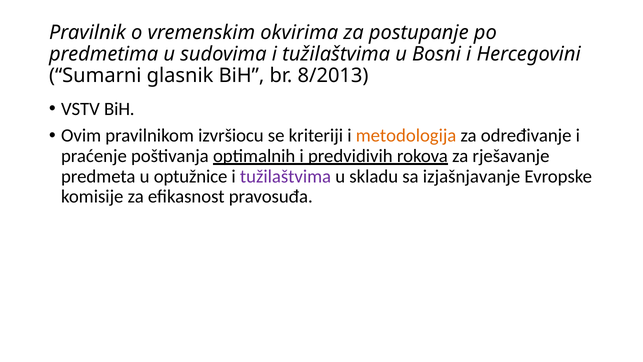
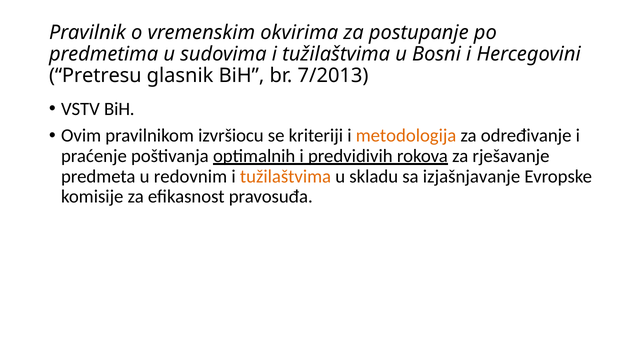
Sumarni: Sumarni -> Pretresu
8/2013: 8/2013 -> 7/2013
optužnice: optužnice -> redovnim
tužilaštvima at (286, 176) colour: purple -> orange
